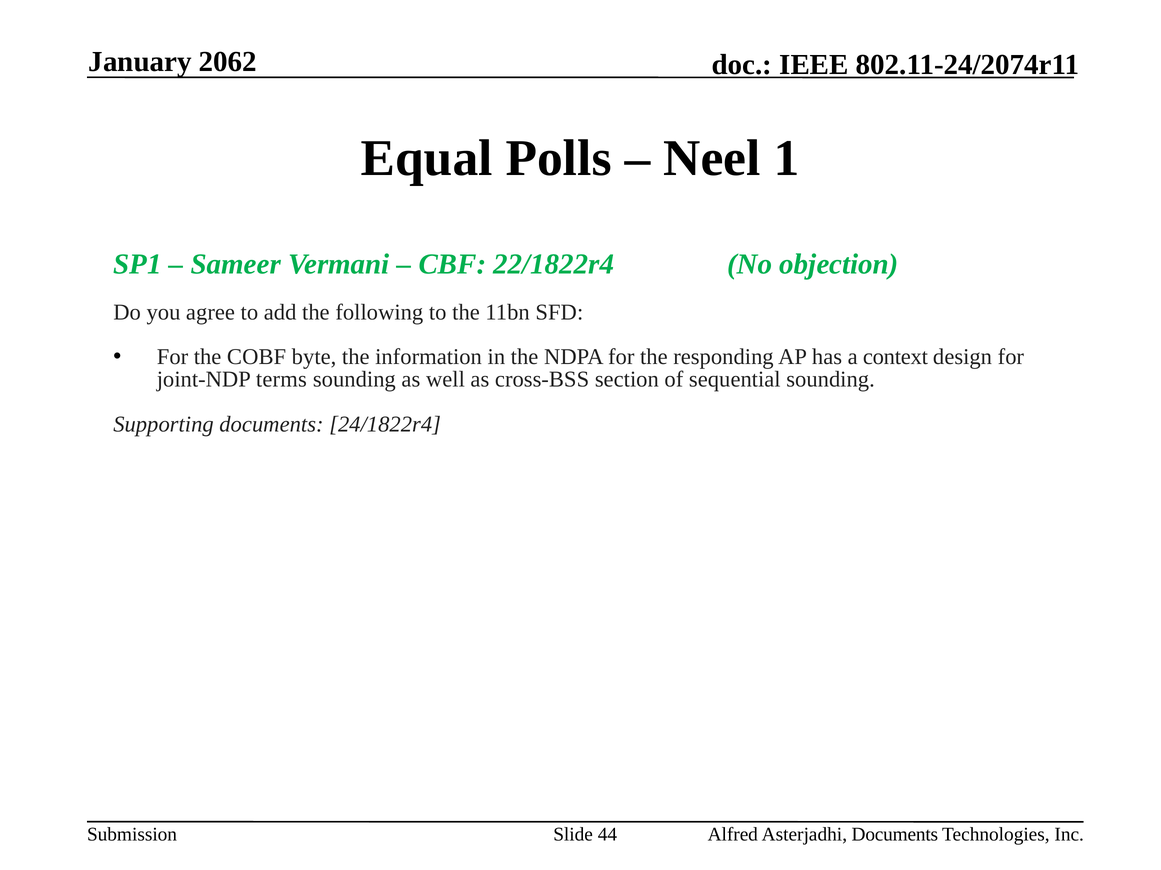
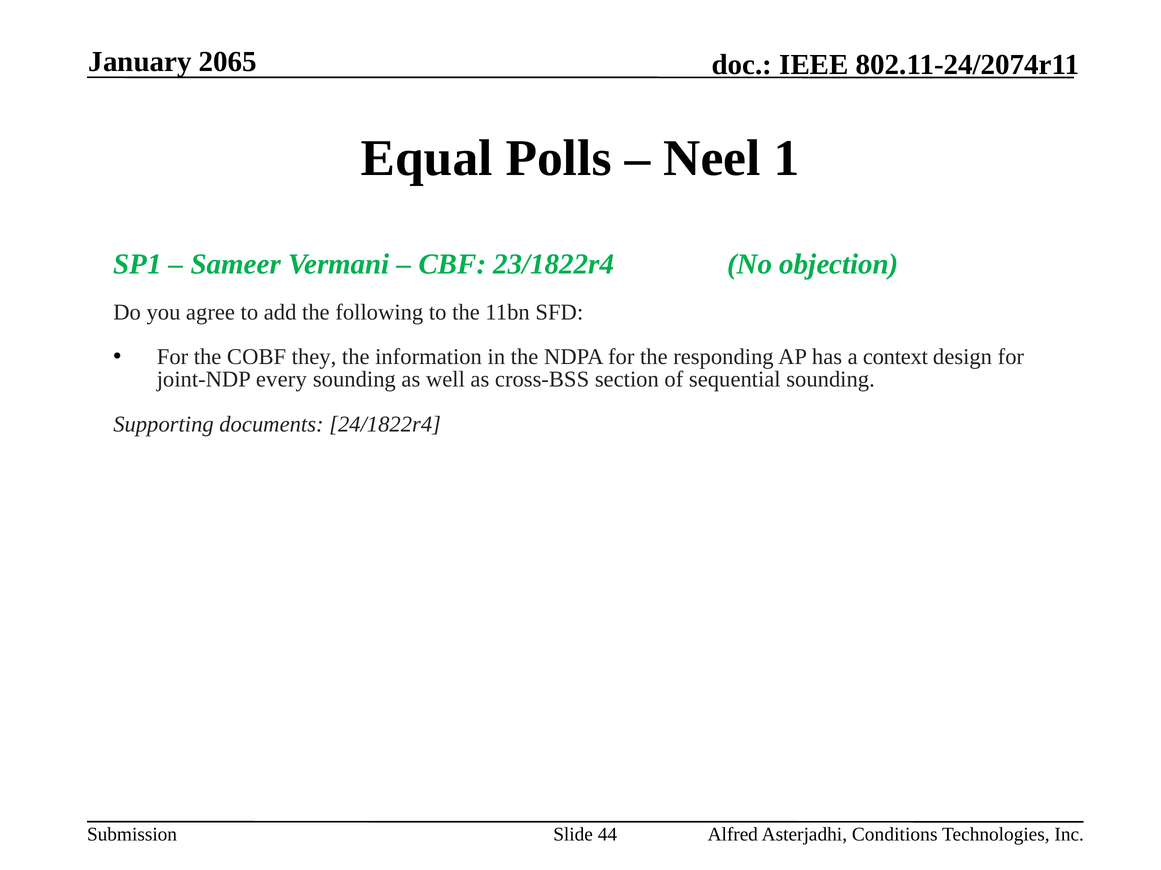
2062: 2062 -> 2065
22/1822r4: 22/1822r4 -> 23/1822r4
byte: byte -> they
terms: terms -> every
Asterjadhi Documents: Documents -> Conditions
